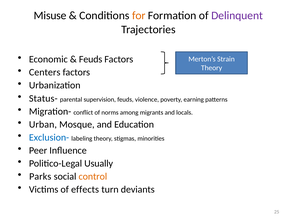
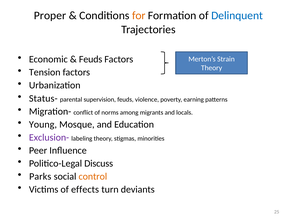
Misuse: Misuse -> Proper
Delinquent colour: purple -> blue
Centers: Centers -> Tension
Urban: Urban -> Young
Exclusion- colour: blue -> purple
Usually: Usually -> Discuss
